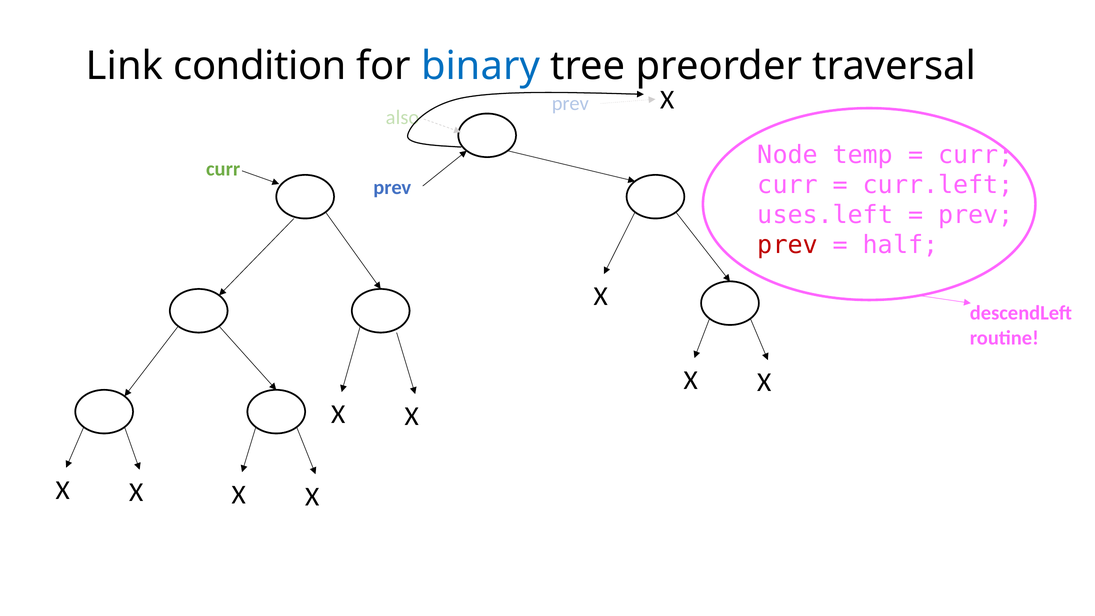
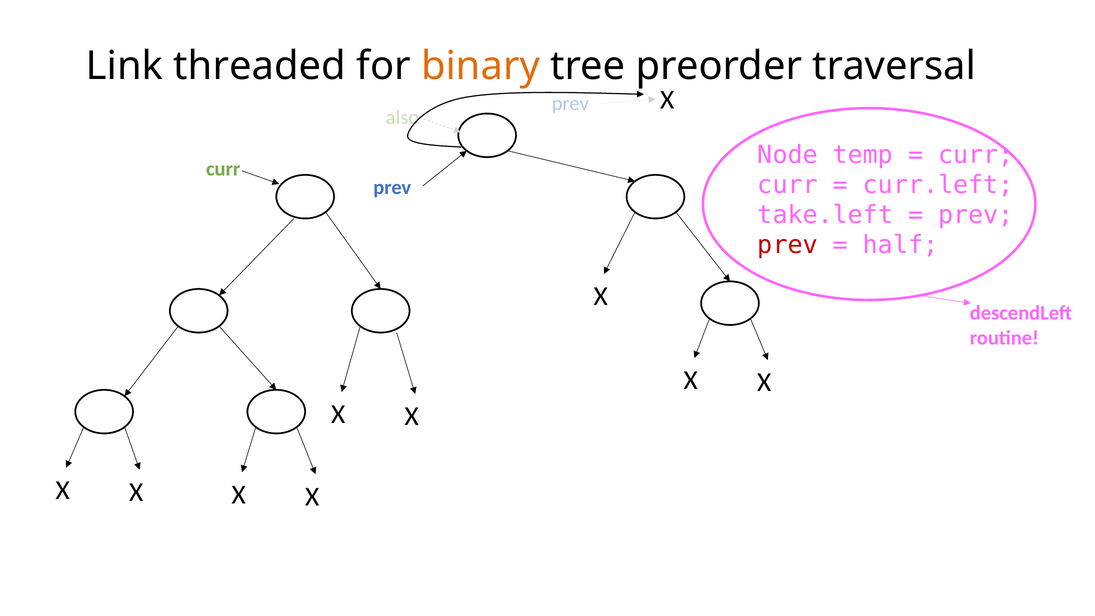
condition: condition -> threaded
binary colour: blue -> orange
uses.left: uses.left -> take.left
